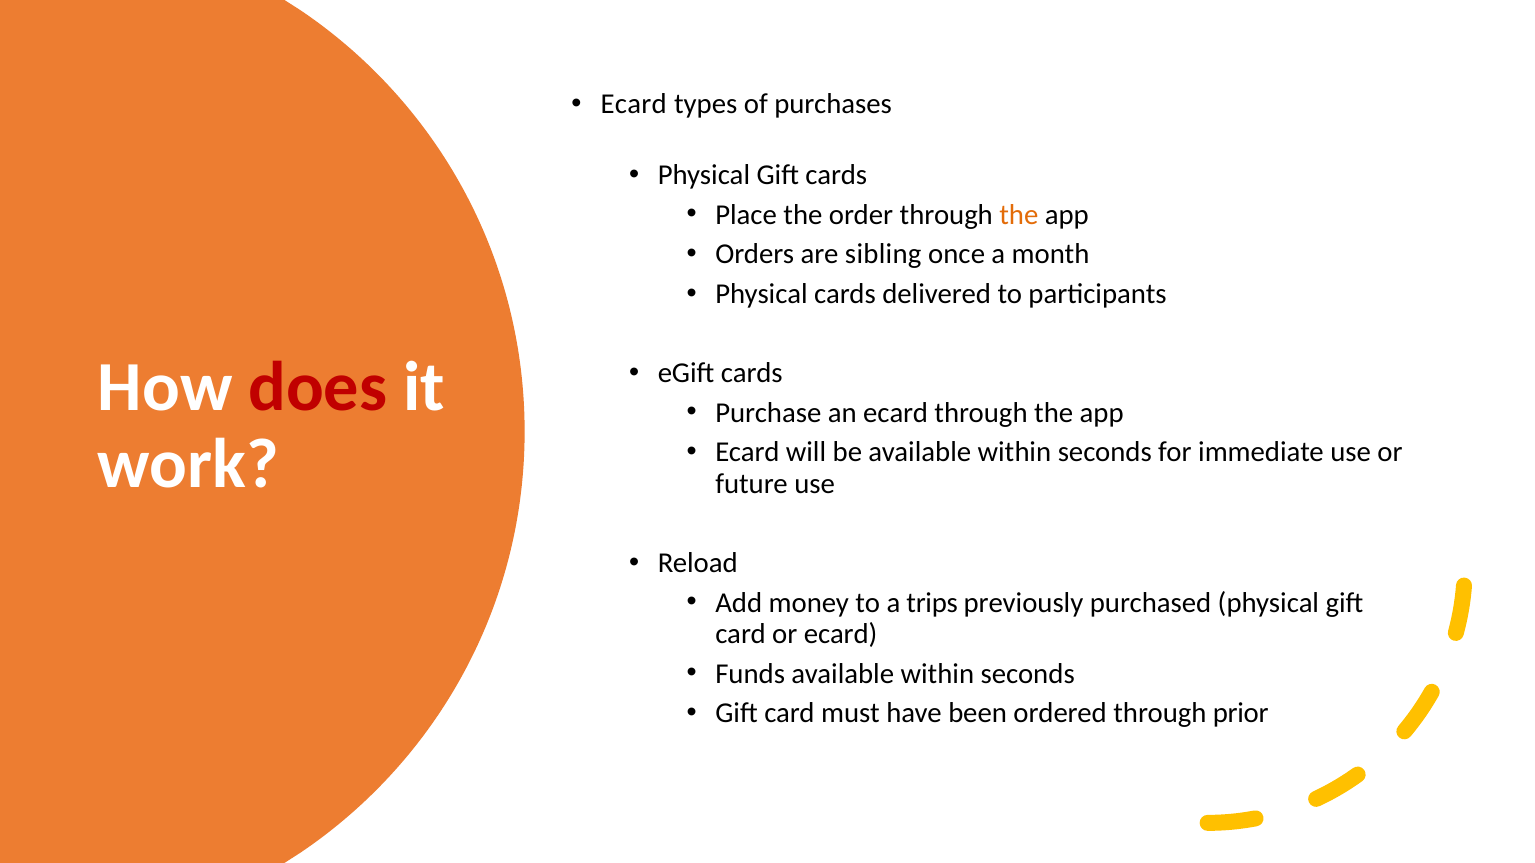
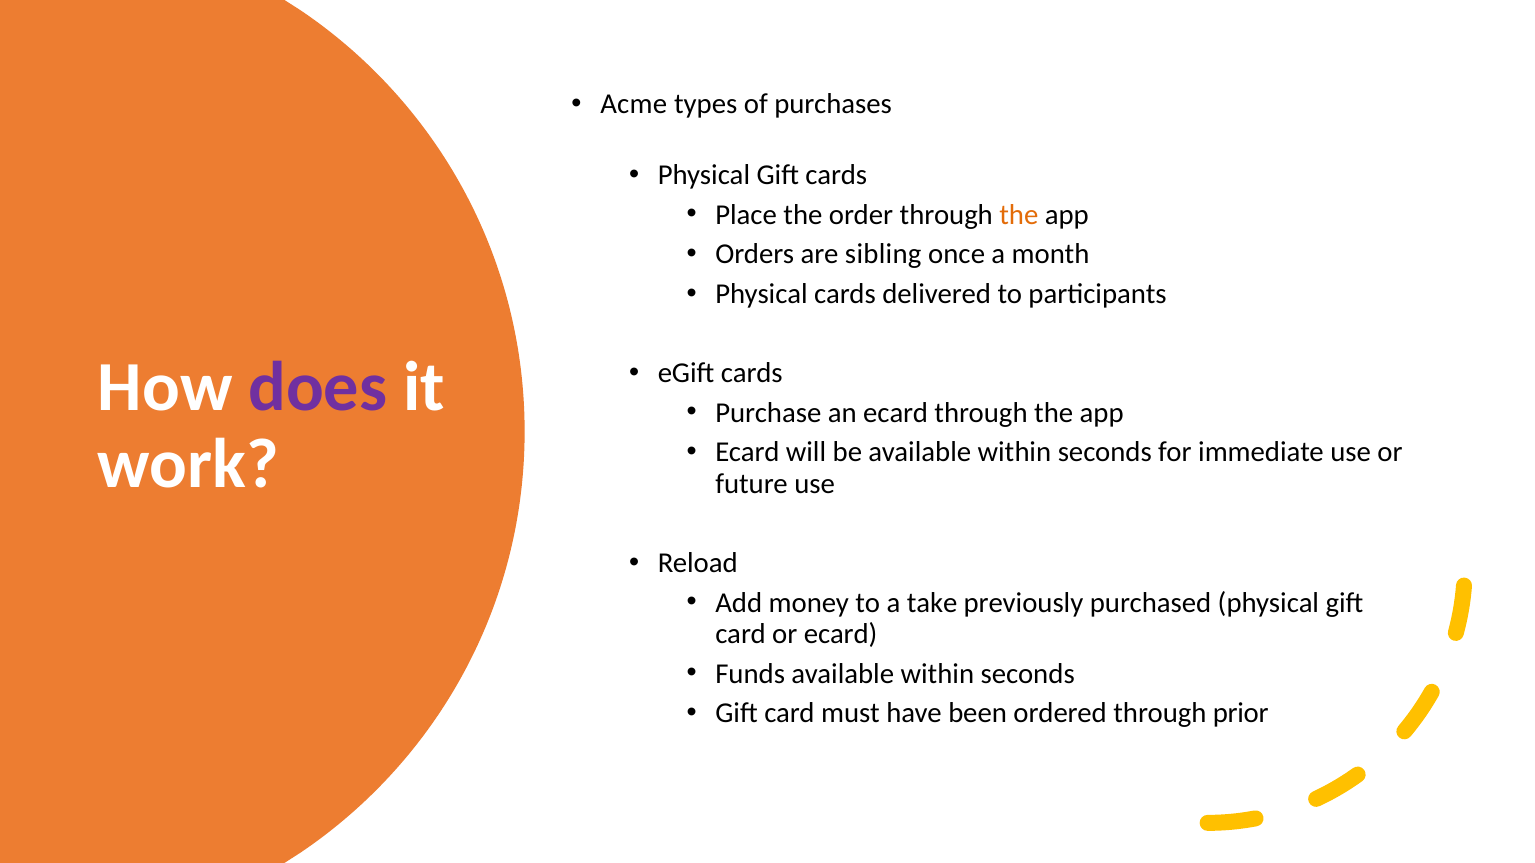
Ecard at (634, 104): Ecard -> Acme
does colour: red -> purple
trips: trips -> take
